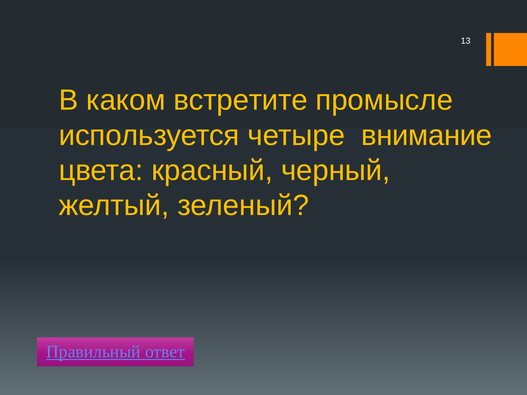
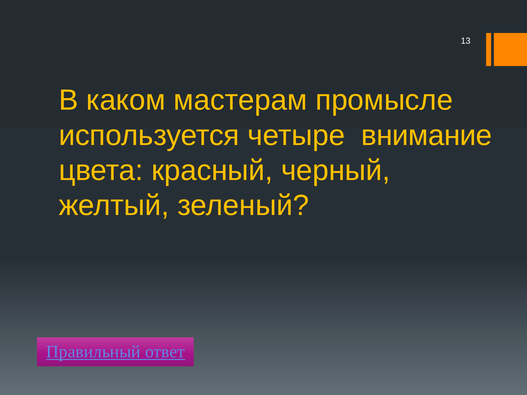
встретите: встретите -> мастерам
